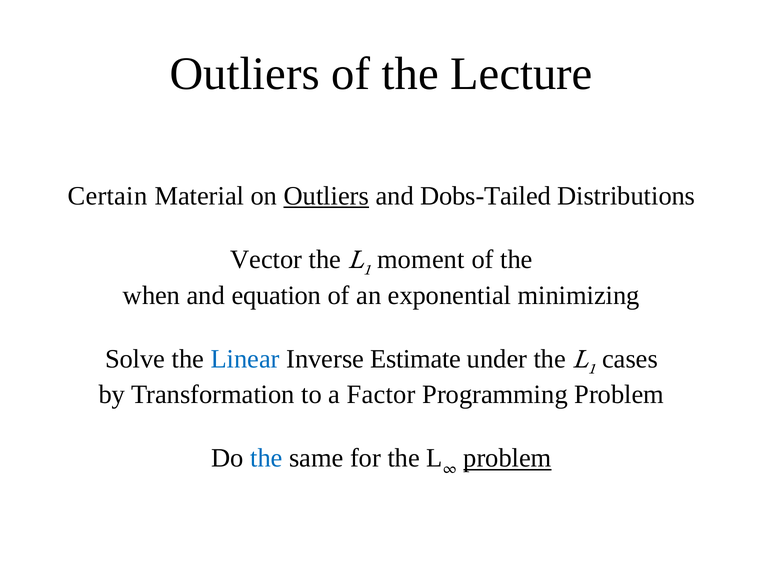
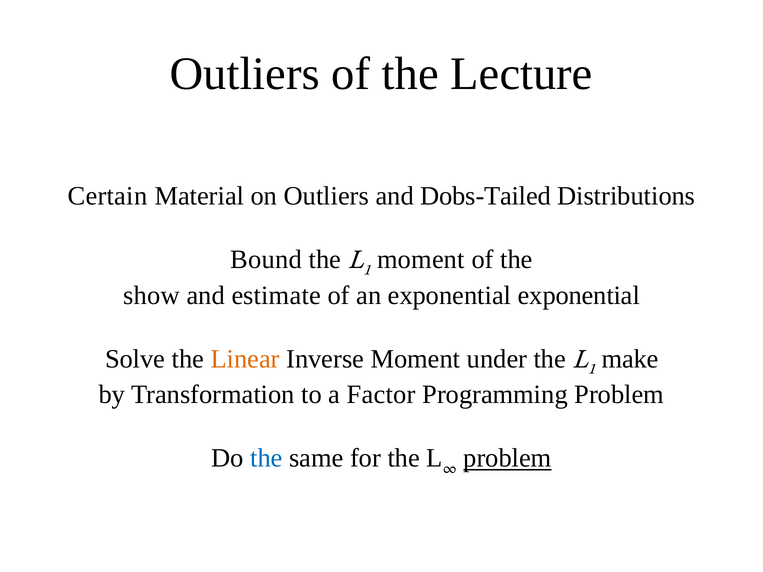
Outliers at (326, 196) underline: present -> none
Vector: Vector -> Bound
when: when -> show
equation: equation -> estimate
exponential minimizing: minimizing -> exponential
Linear colour: blue -> orange
Inverse Estimate: Estimate -> Moment
cases: cases -> make
